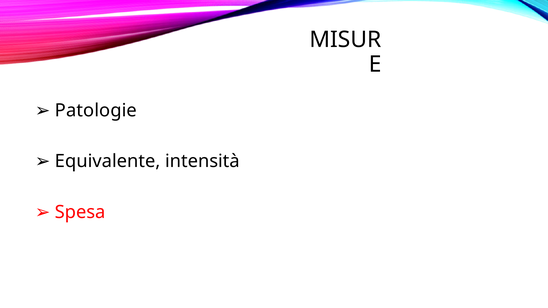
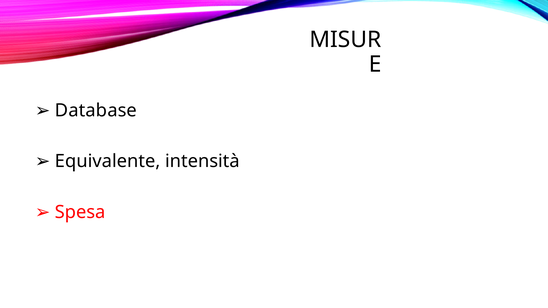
Patologie: Patologie -> Database
